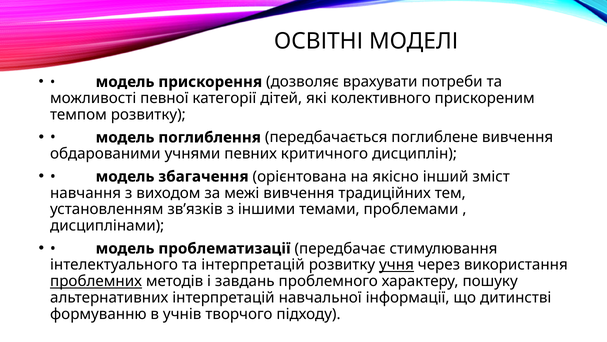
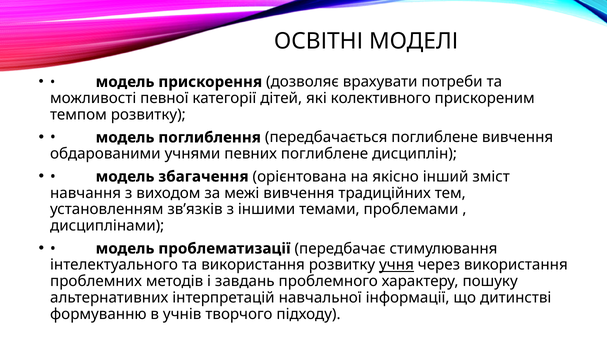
певних критичного: критичного -> поглиблене
та інтерпретацій: інтерпретацій -> використання
проблемних underline: present -> none
